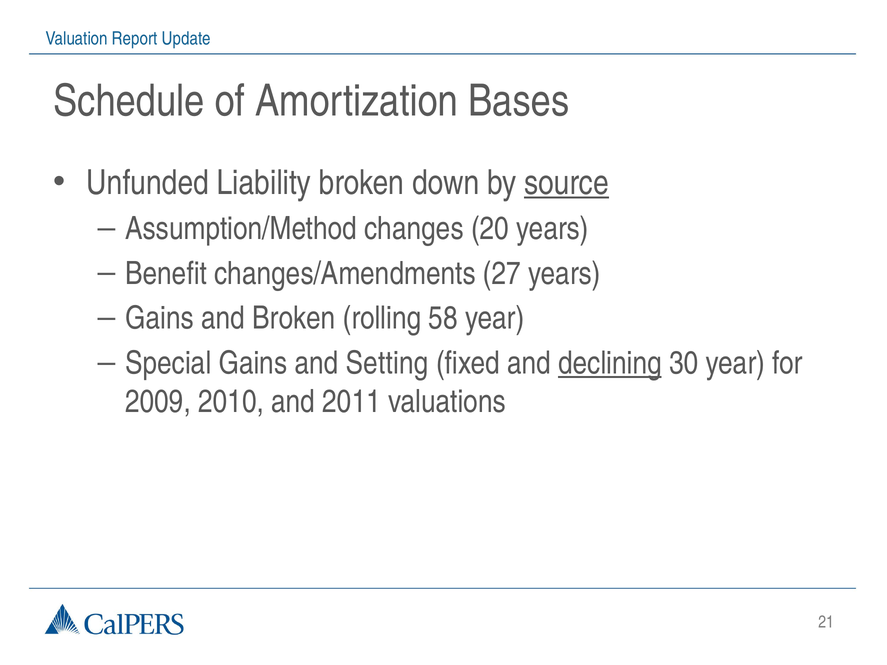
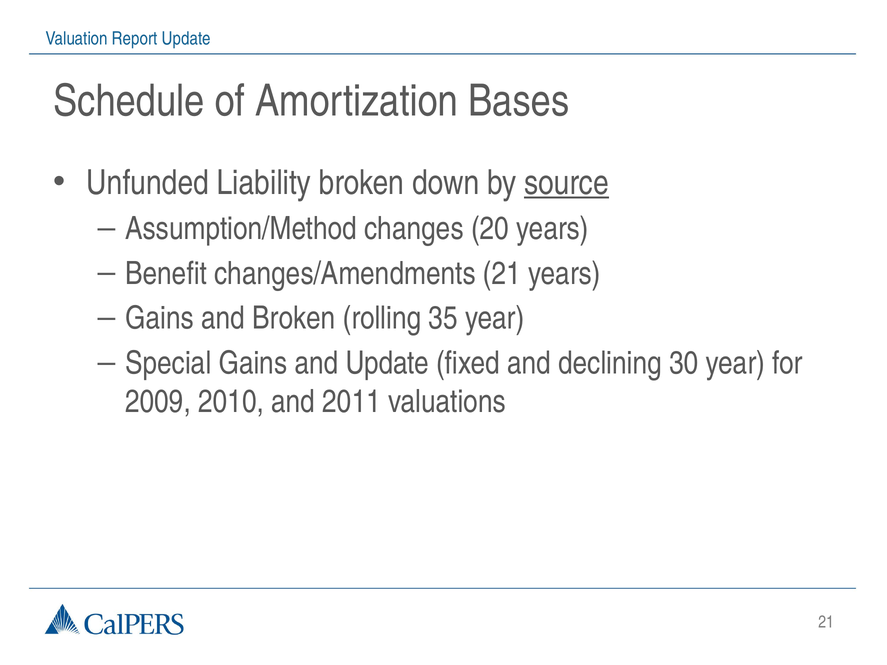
changes/Amendments 27: 27 -> 21
58: 58 -> 35
and Setting: Setting -> Update
declining underline: present -> none
